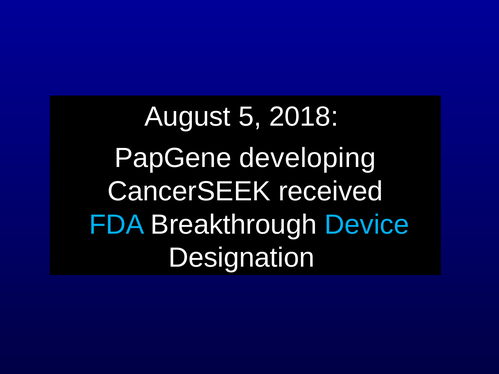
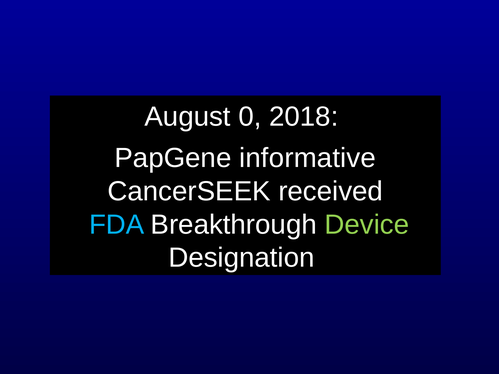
5: 5 -> 0
developing: developing -> informative
Device colour: light blue -> light green
